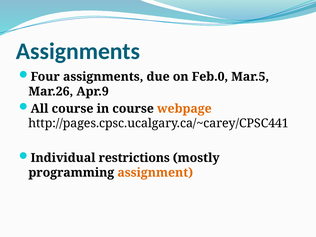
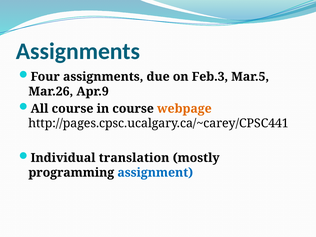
Feb.0: Feb.0 -> Feb.3
restrictions: restrictions -> translation
assignment colour: orange -> blue
